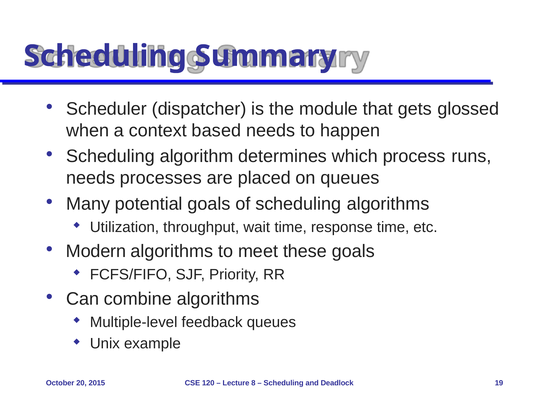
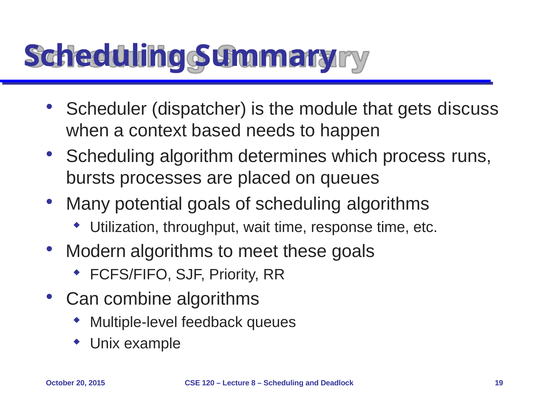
glossed: glossed -> discuss
needs at (91, 178): needs -> bursts
